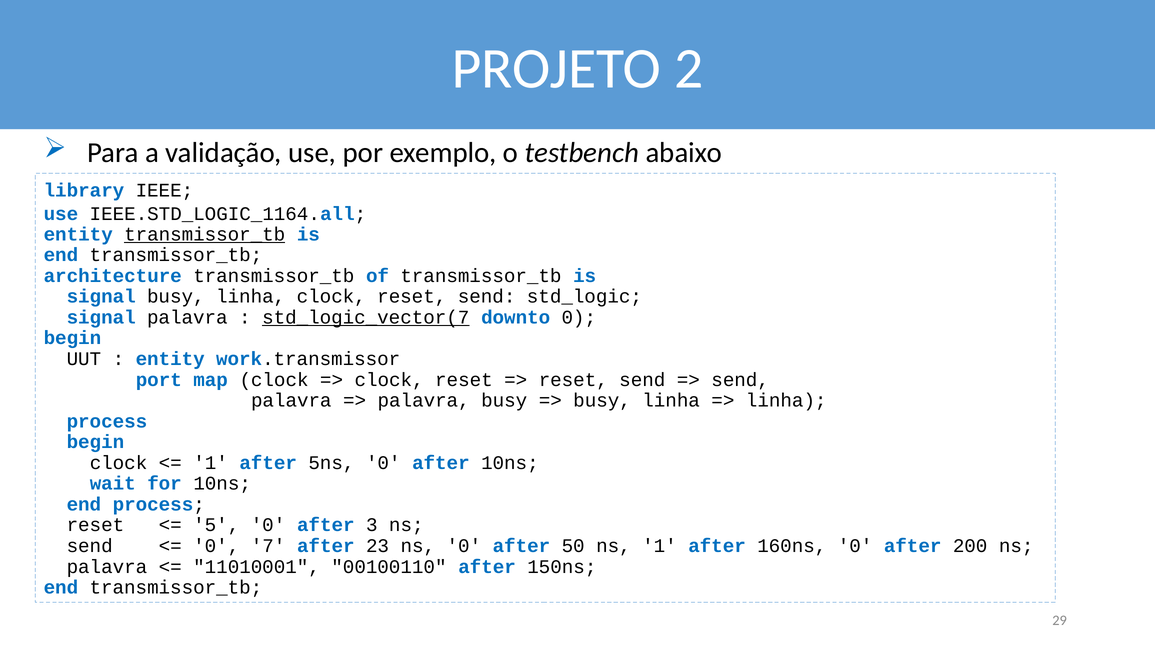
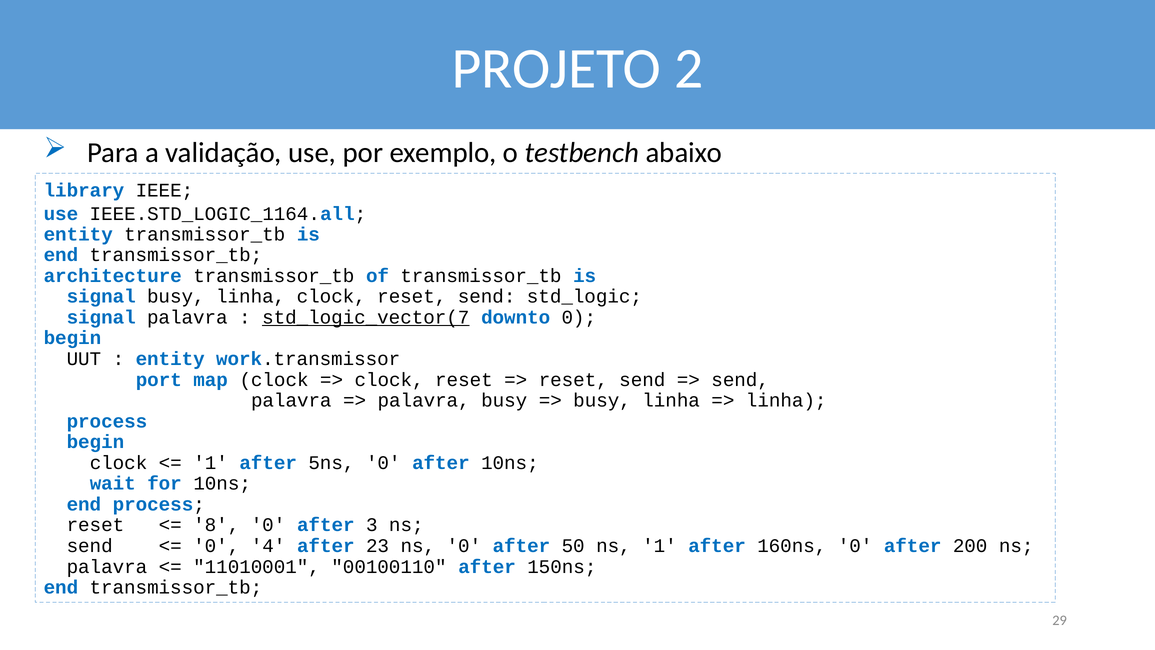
transmissor_tb at (205, 234) underline: present -> none
5: 5 -> 8
7: 7 -> 4
